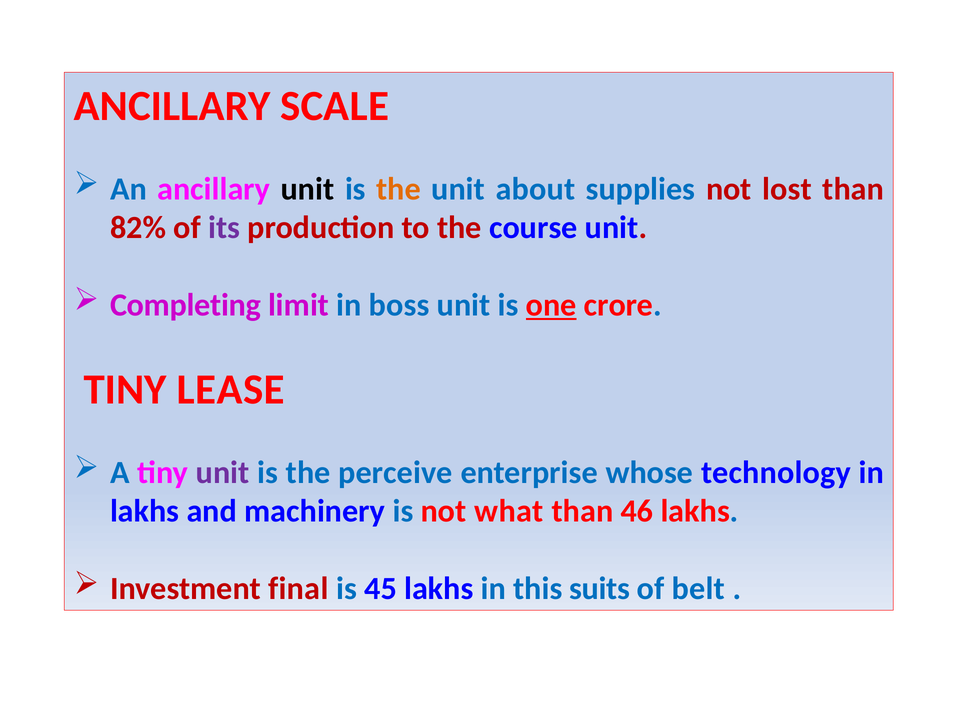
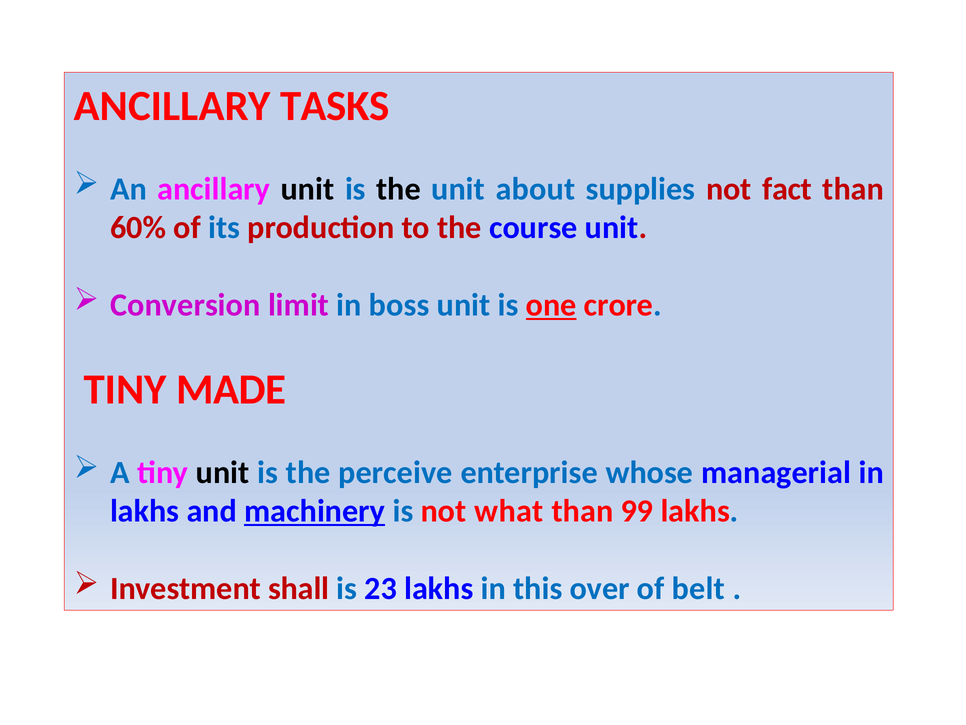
SCALE: SCALE -> TASKS
the at (399, 189) colour: orange -> black
lost: lost -> fact
82%: 82% -> 60%
its colour: purple -> blue
Completing: Completing -> Conversion
LEASE: LEASE -> MADE
unit at (223, 472) colour: purple -> black
technology: technology -> managerial
machinery underline: none -> present
46: 46 -> 99
final: final -> shall
45: 45 -> 23
suits: suits -> over
